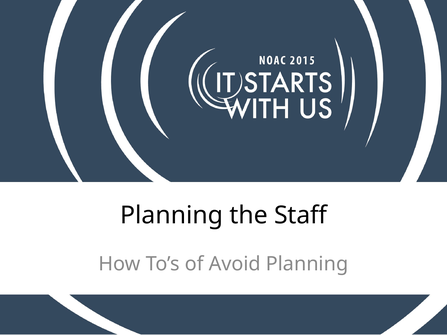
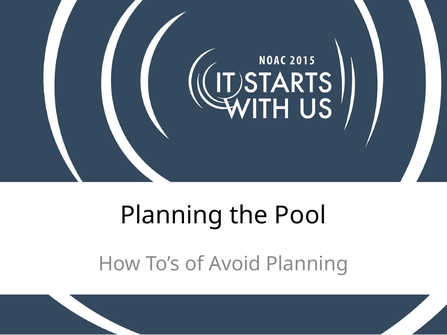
Staff: Staff -> Pool
